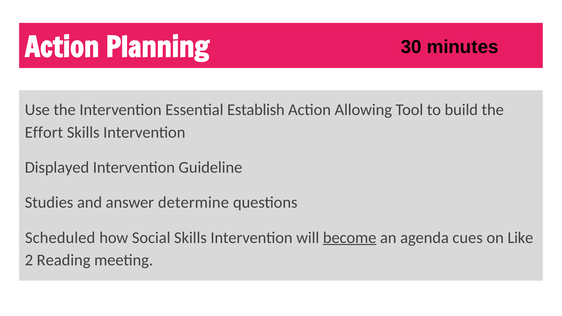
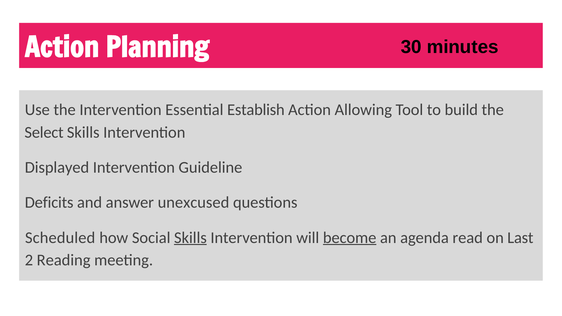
Effort: Effort -> Select
Studies: Studies -> Deficits
determine: determine -> unexcused
Skills at (190, 238) underline: none -> present
cues: cues -> read
Like: Like -> Last
